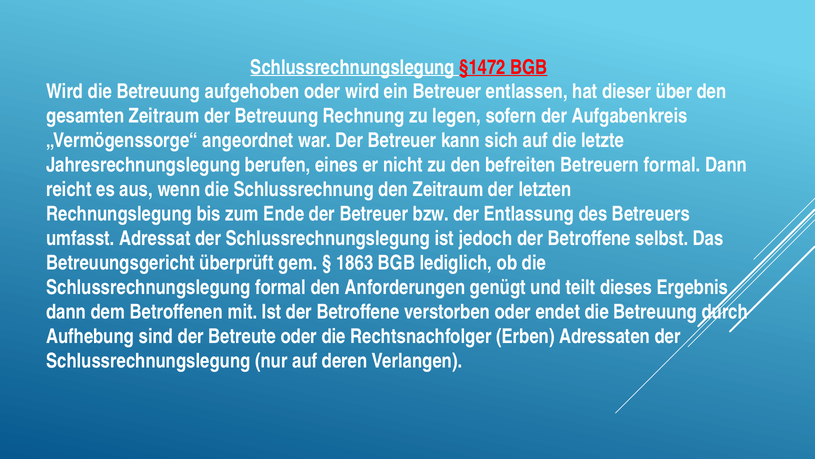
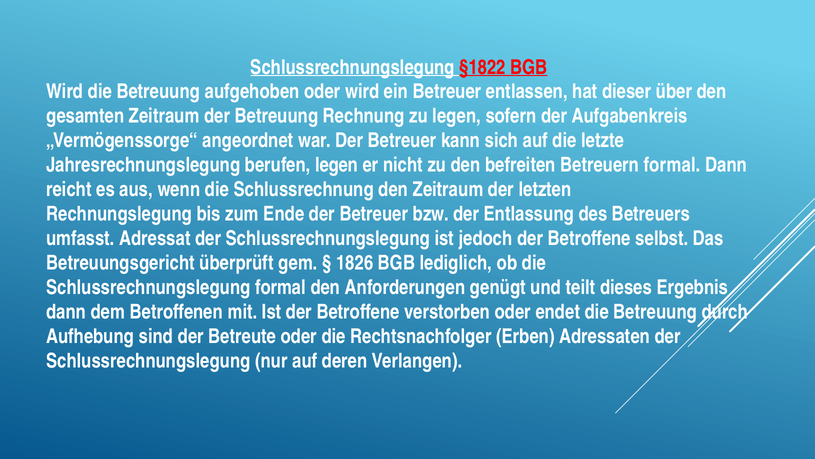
§1472: §1472 -> §1822
berufen eines: eines -> legen
1863: 1863 -> 1826
